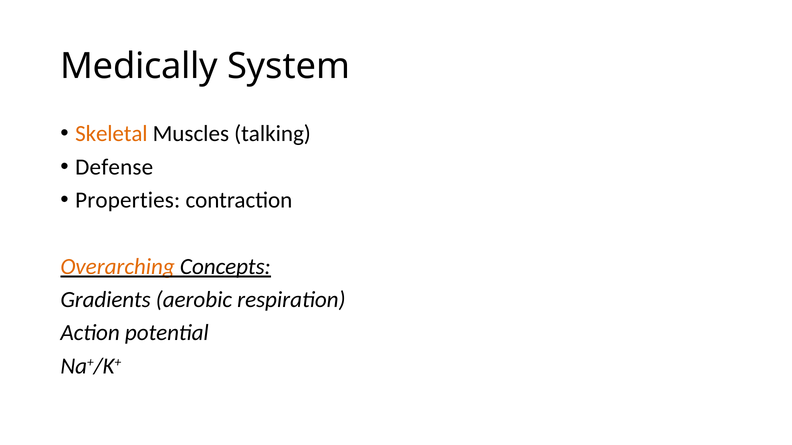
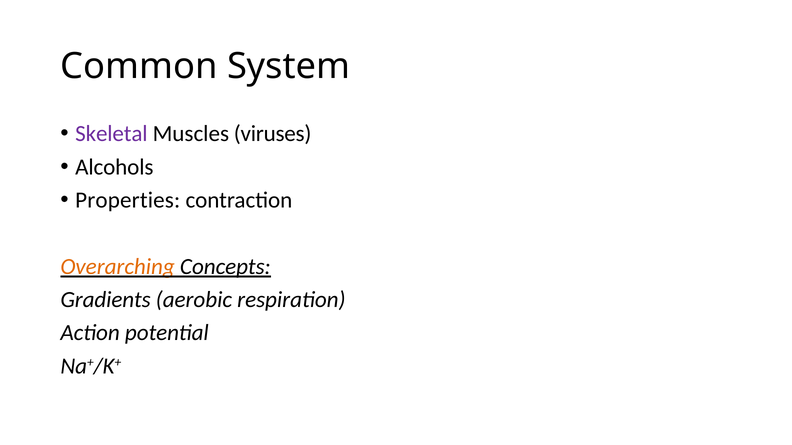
Medically: Medically -> Common
Skeletal colour: orange -> purple
talking: talking -> viruses
Defense: Defense -> Alcohols
